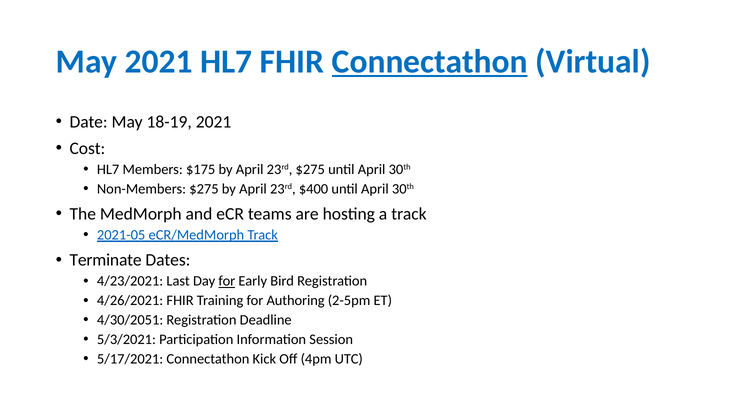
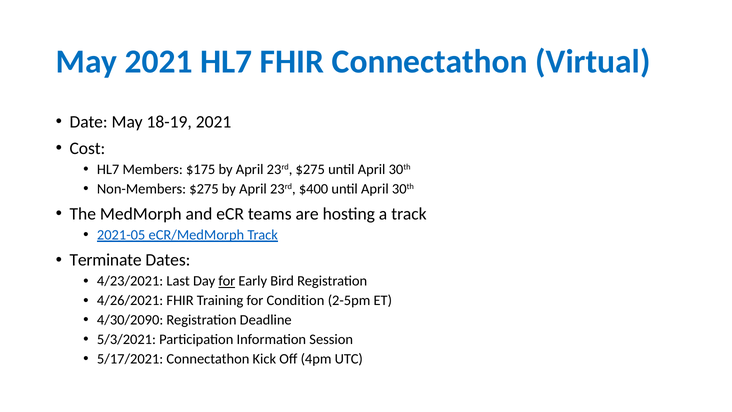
Connectathon at (430, 61) underline: present -> none
Authoring: Authoring -> Condition
4/30/2051: 4/30/2051 -> 4/30/2090
